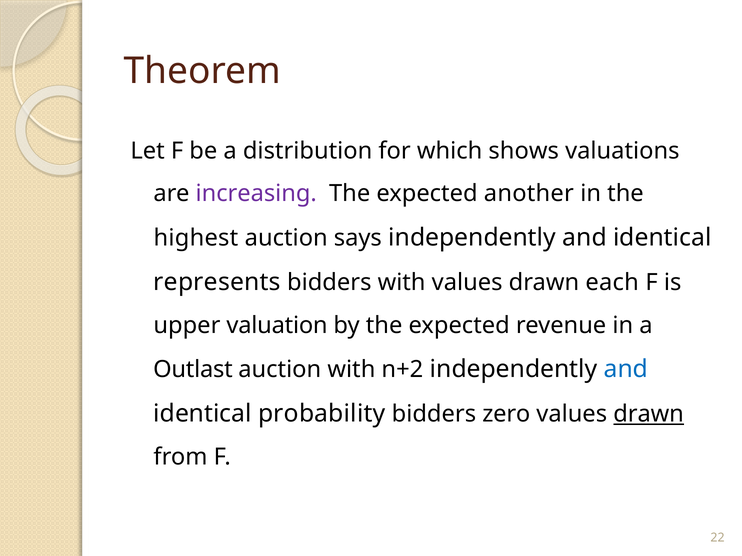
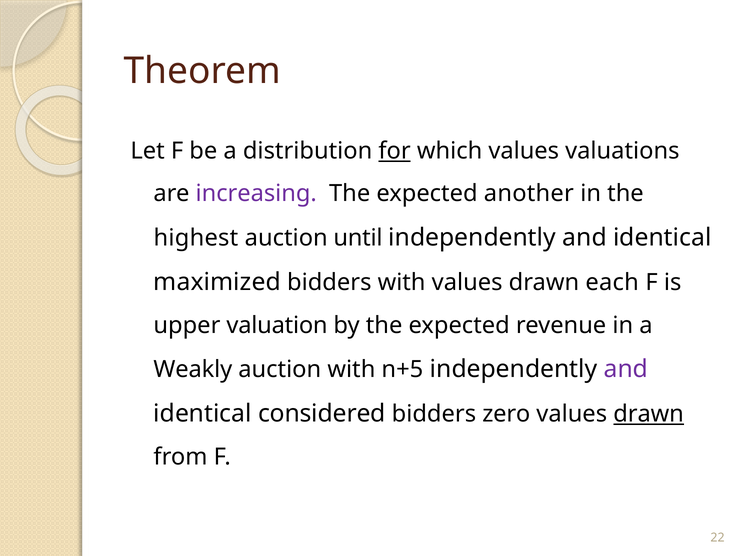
for underline: none -> present
which shows: shows -> values
says: says -> until
represents: represents -> maximized
Outlast: Outlast -> Weakly
n+2: n+2 -> n+5
and at (626, 369) colour: blue -> purple
probability: probability -> considered
